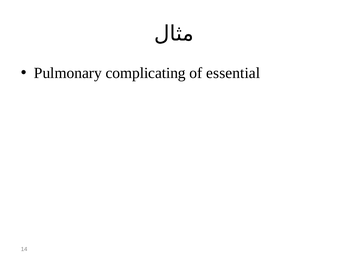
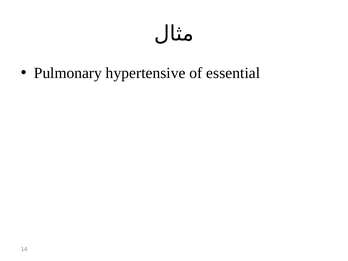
complicating: complicating -> hypertensive
